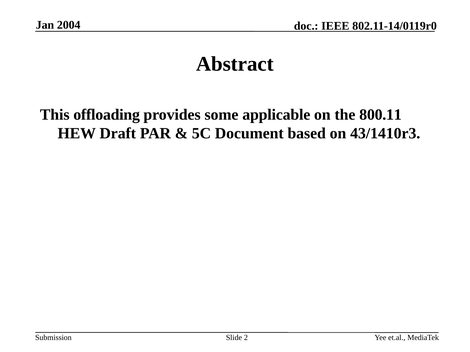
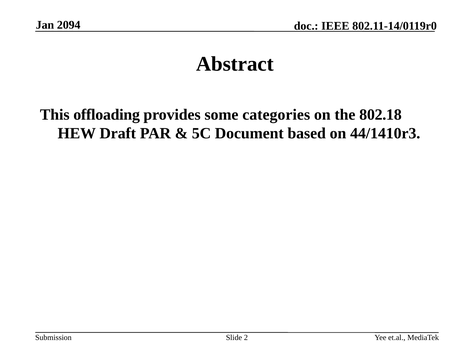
2004: 2004 -> 2094
applicable: applicable -> categories
800.11: 800.11 -> 802.18
43/1410r3: 43/1410r3 -> 44/1410r3
